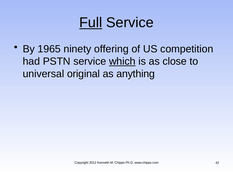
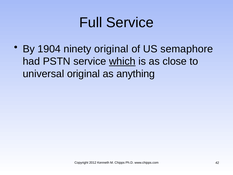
Full underline: present -> none
1965: 1965 -> 1904
ninety offering: offering -> original
competition: competition -> semaphore
